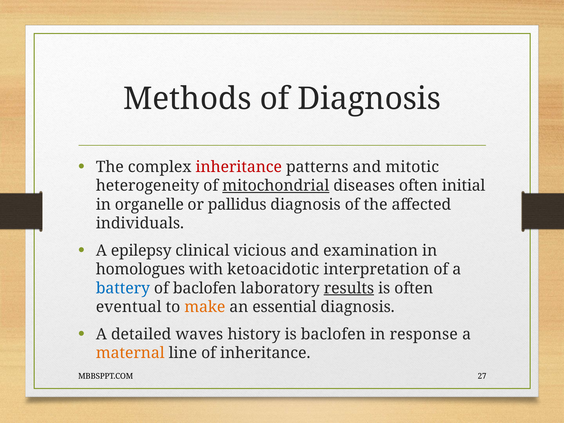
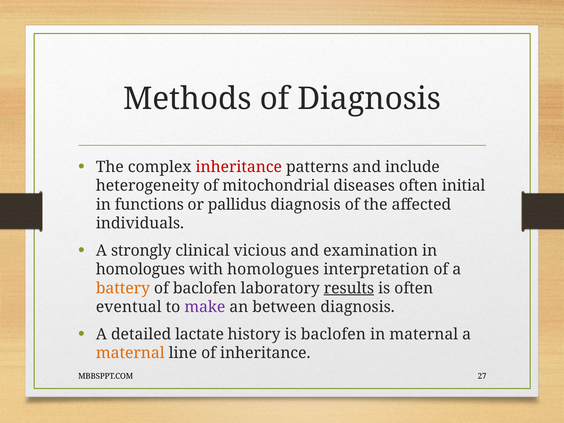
mitotic: mitotic -> include
mitochondrial underline: present -> none
organelle: organelle -> functions
epilepsy: epilepsy -> strongly
with ketoacidotic: ketoacidotic -> homologues
battery colour: blue -> orange
make colour: orange -> purple
essential: essential -> between
waves: waves -> lactate
in response: response -> maternal
